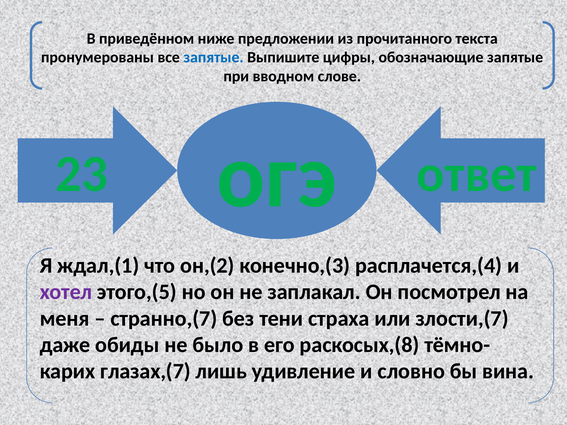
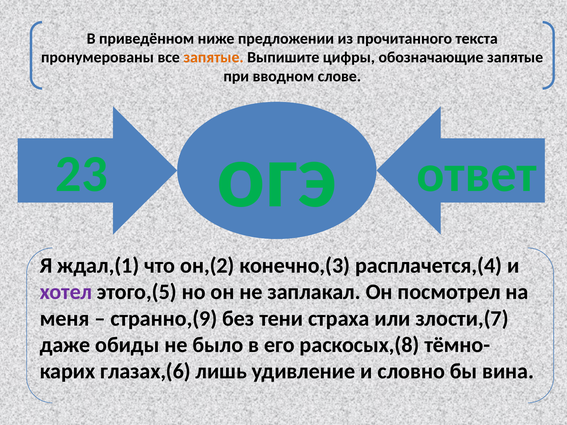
запятые at (214, 57) colour: blue -> orange
странно,(7: странно,(7 -> странно,(9
глазах,(7: глазах,(7 -> глазах,(6
